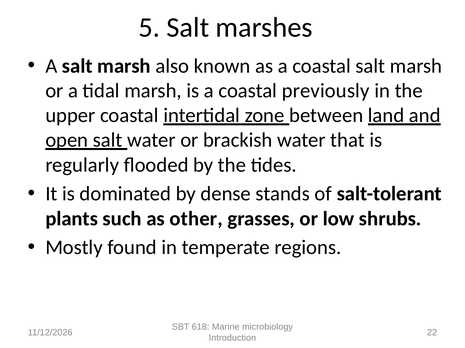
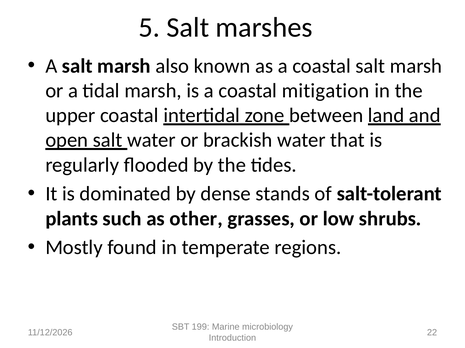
previously: previously -> mitigation
618: 618 -> 199
